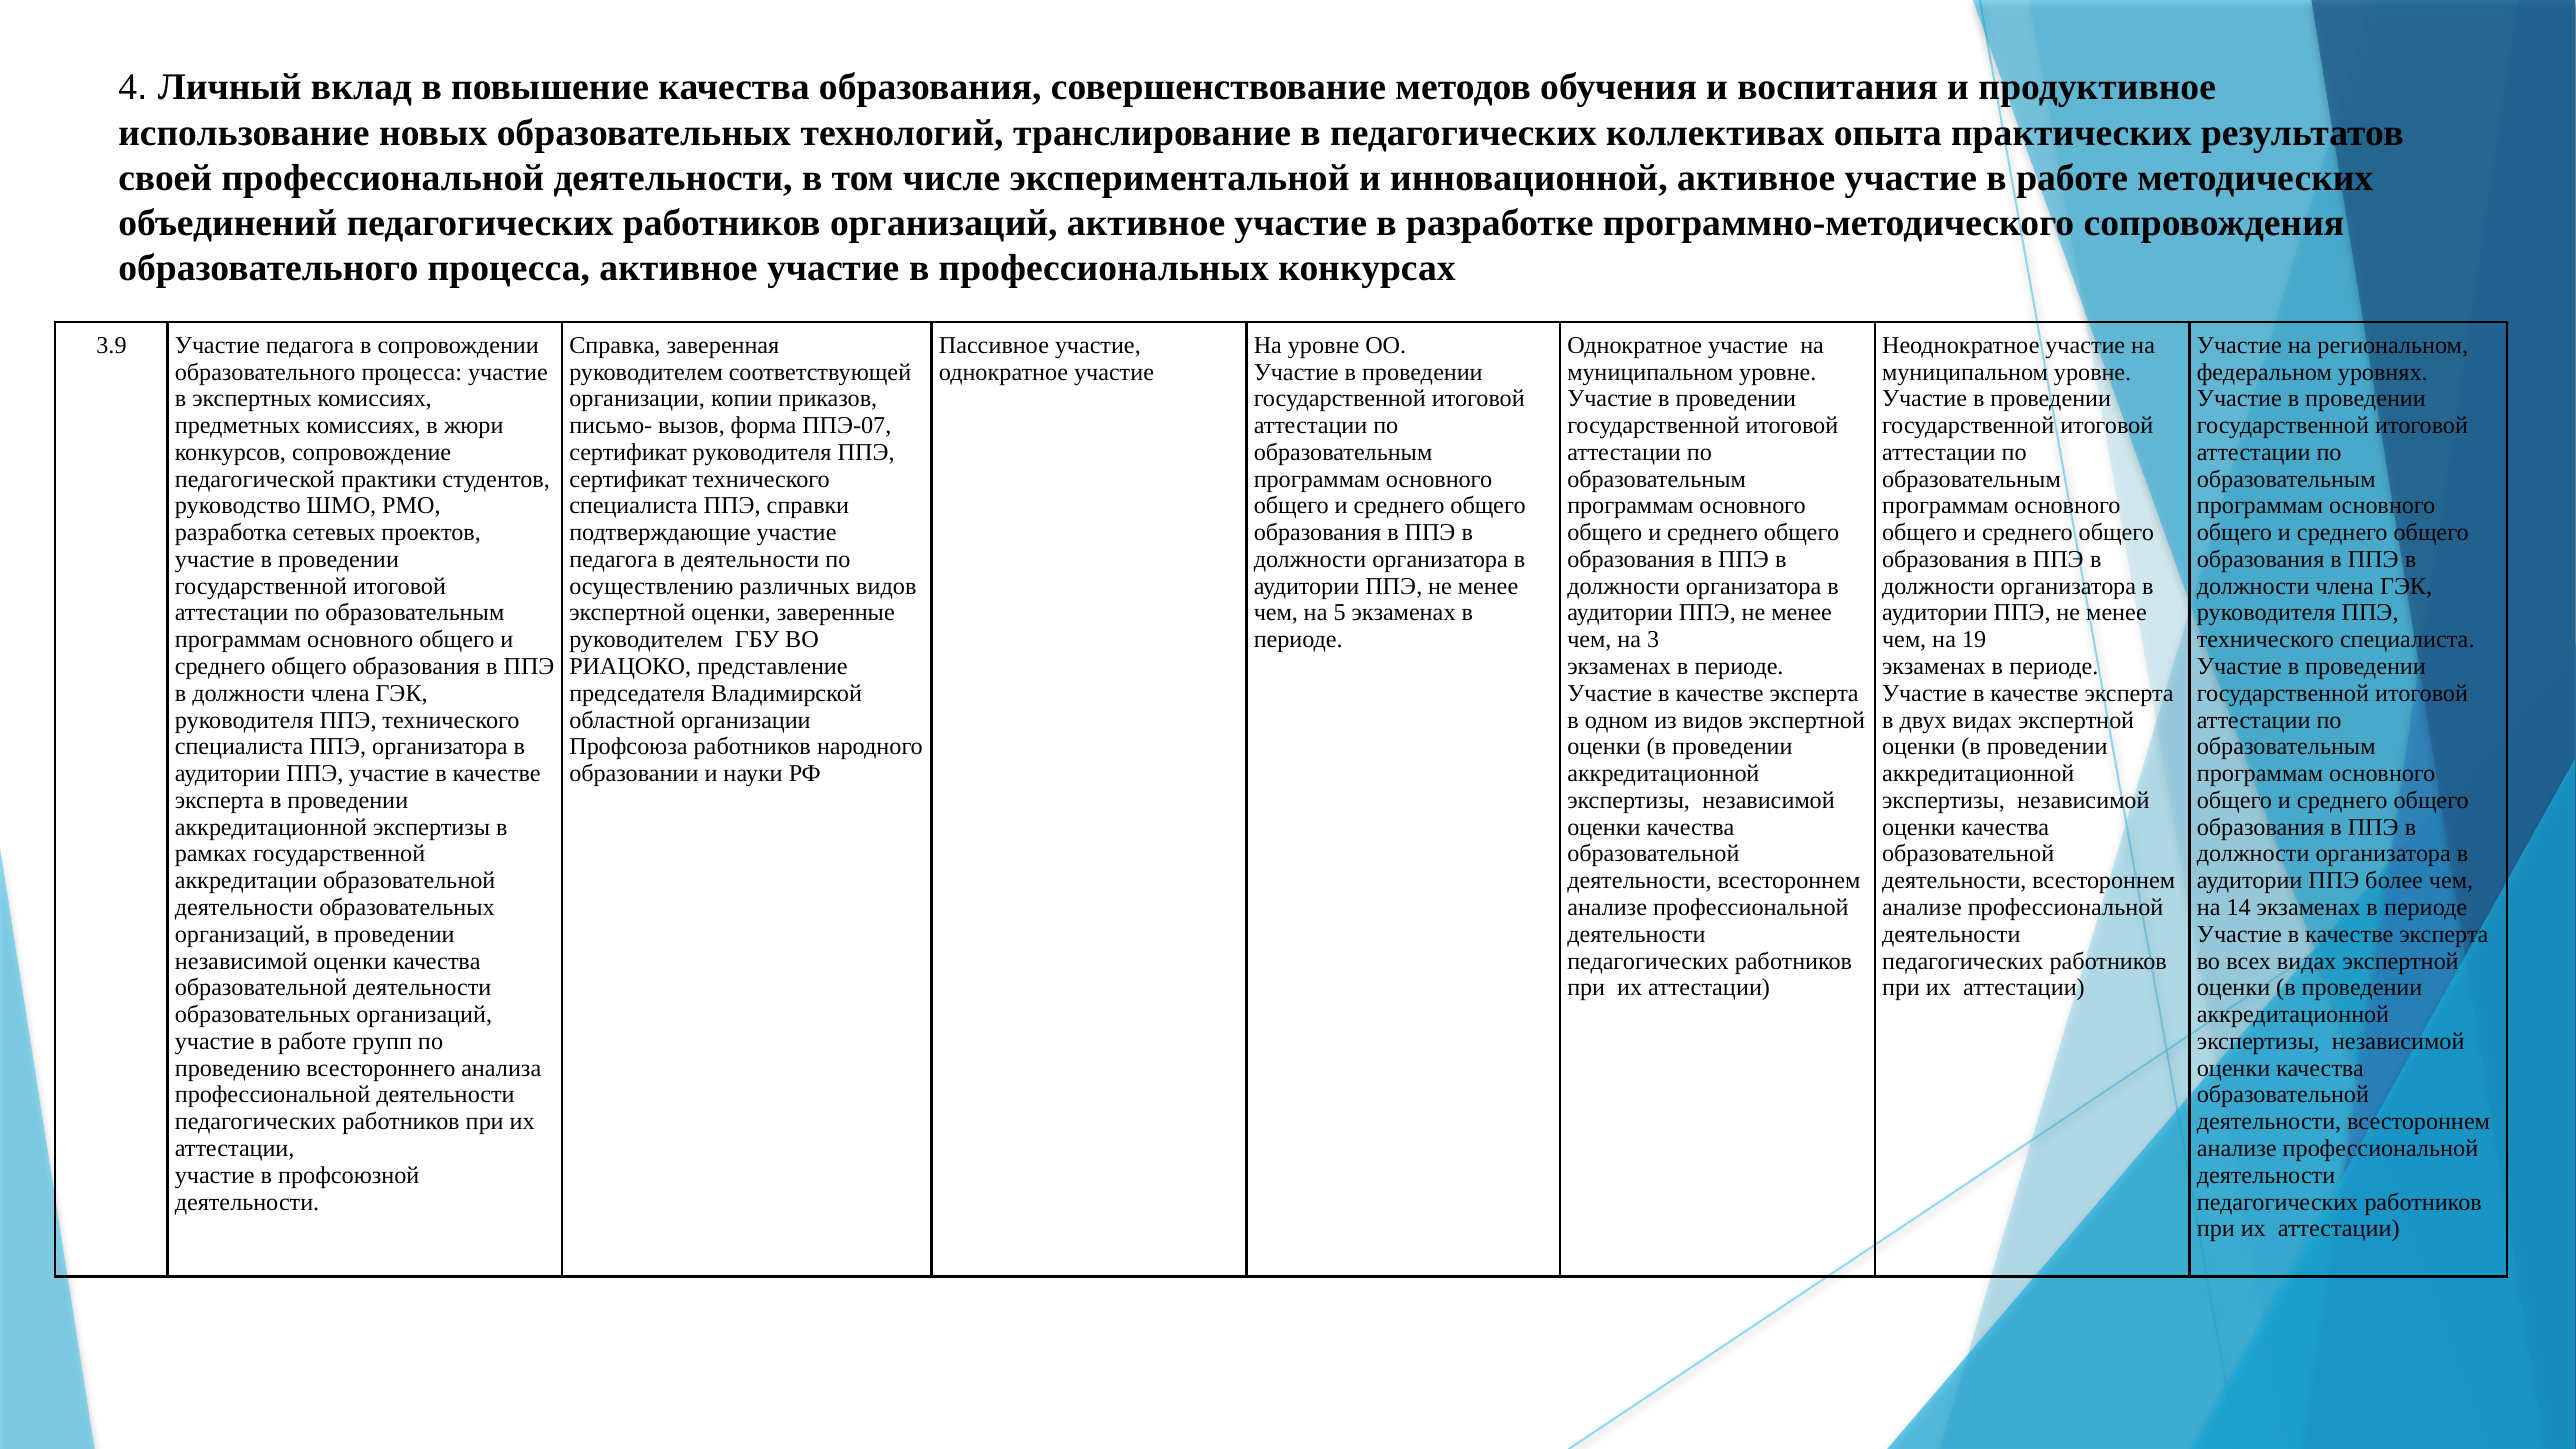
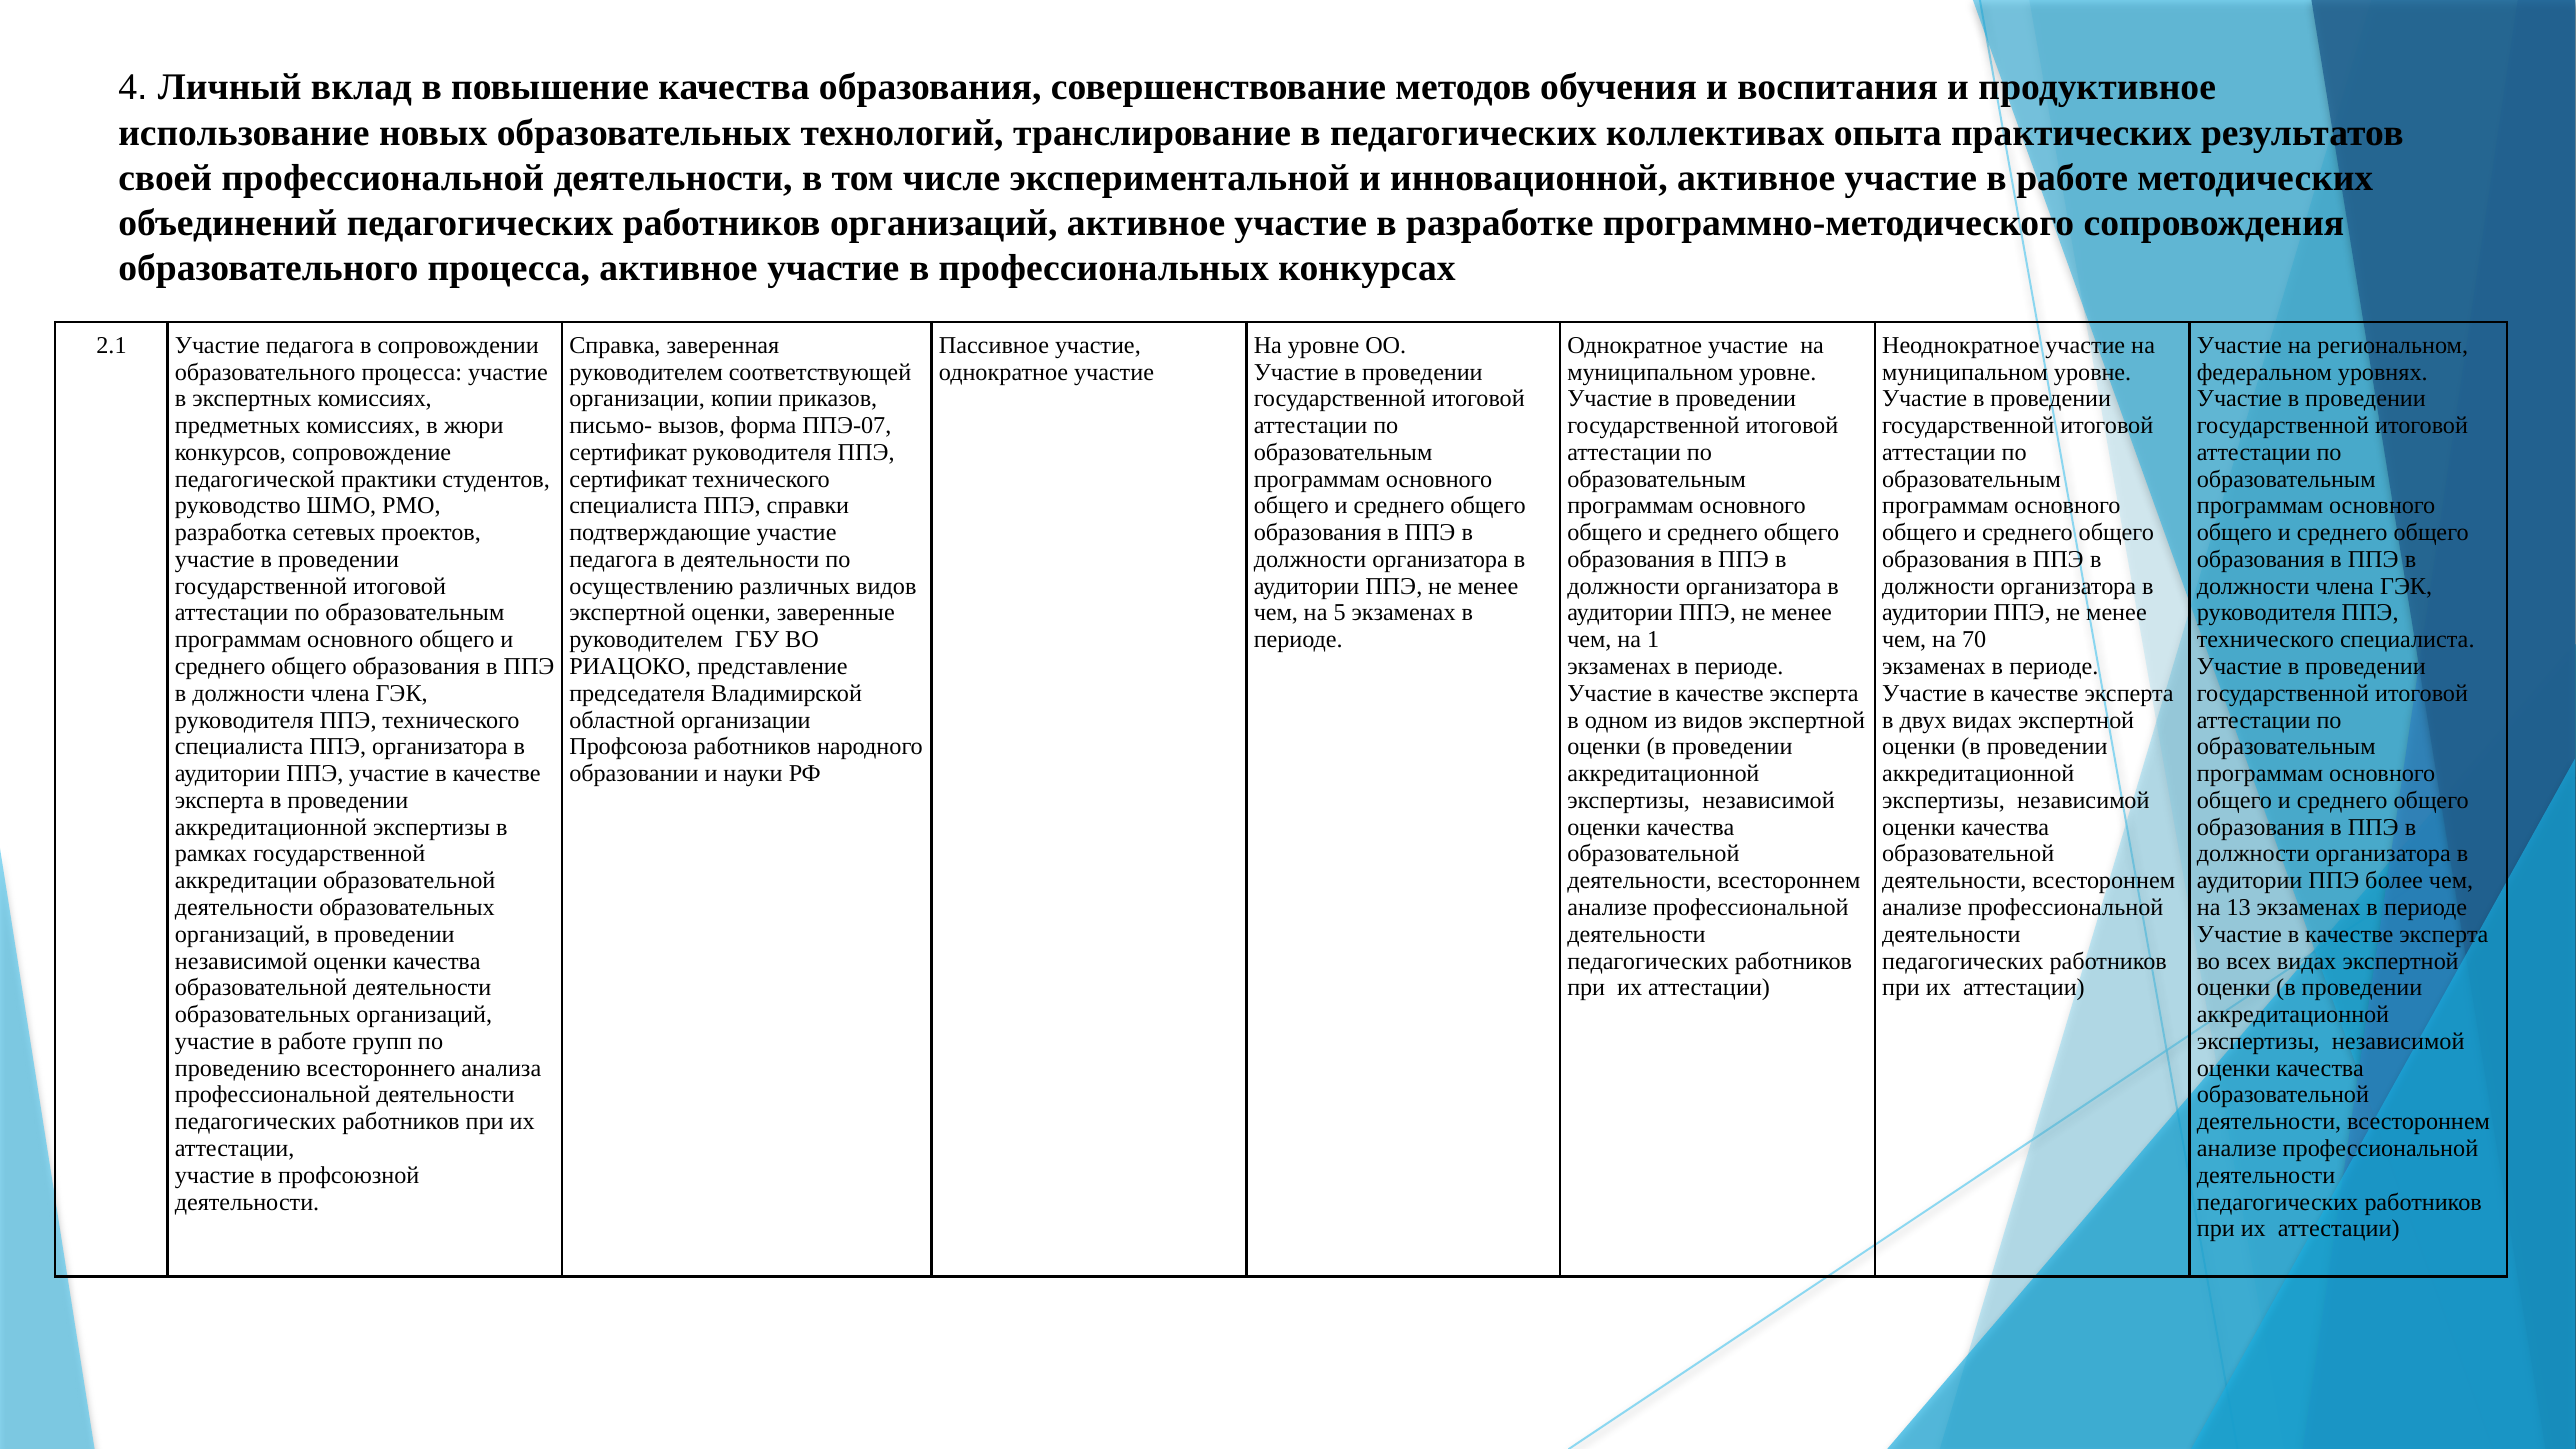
3.9: 3.9 -> 2.1
3: 3 -> 1
19: 19 -> 70
14: 14 -> 13
